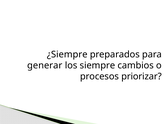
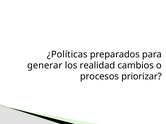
¿Siempre: ¿Siempre -> ¿Políticas
siempre: siempre -> realidad
